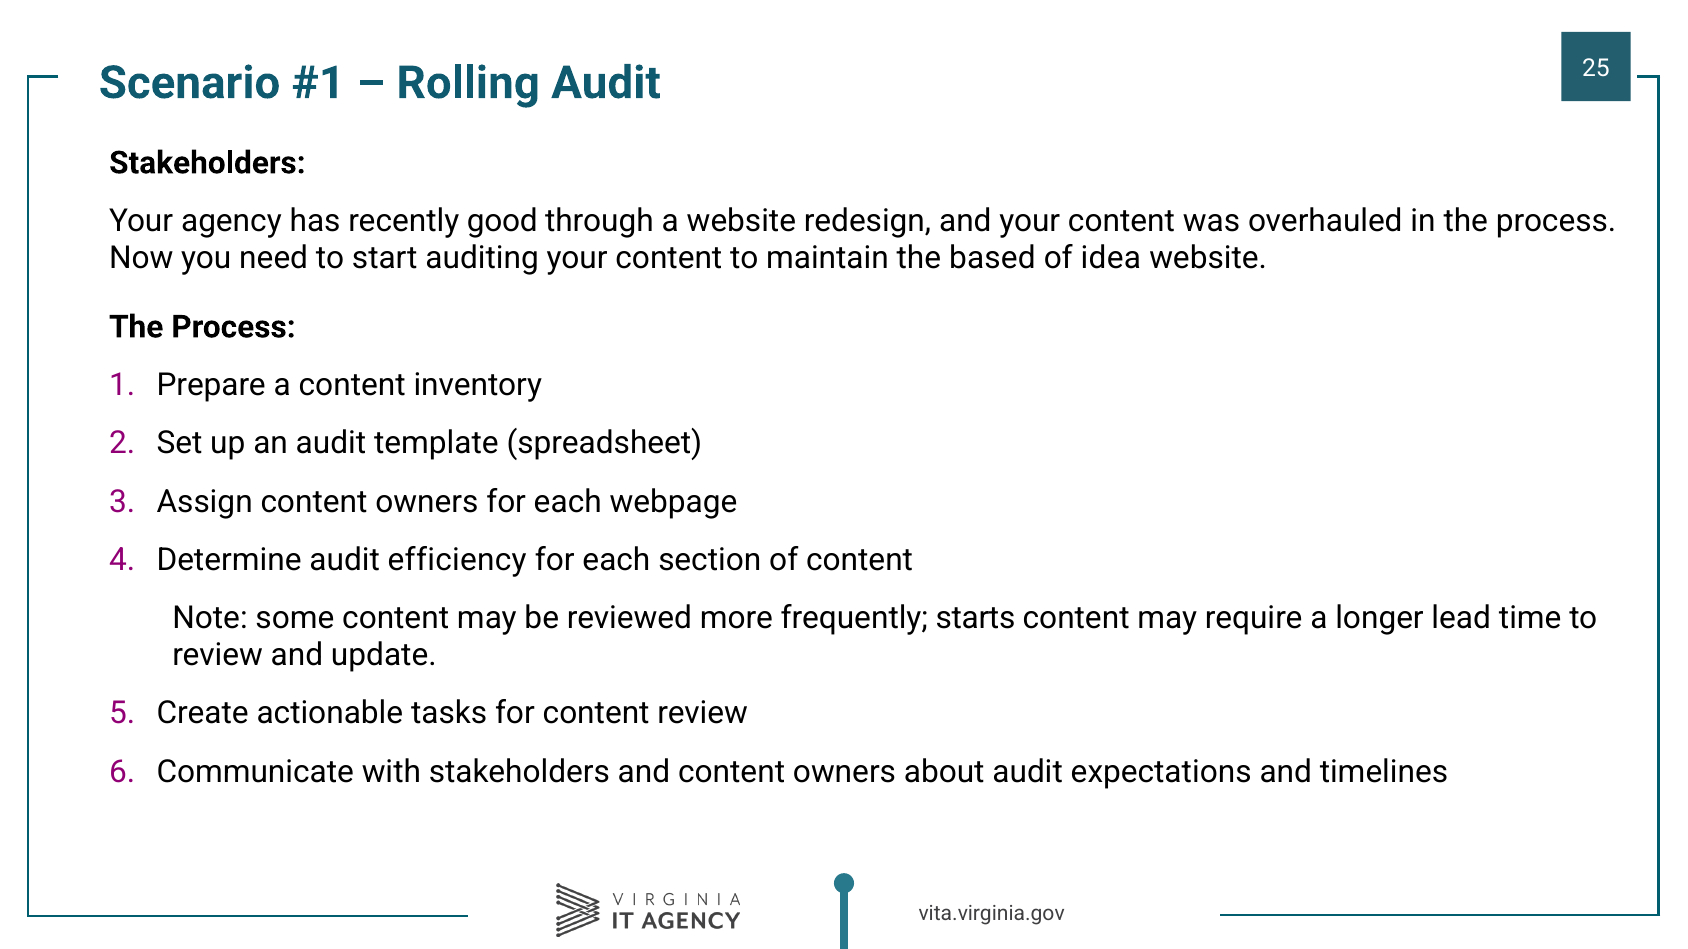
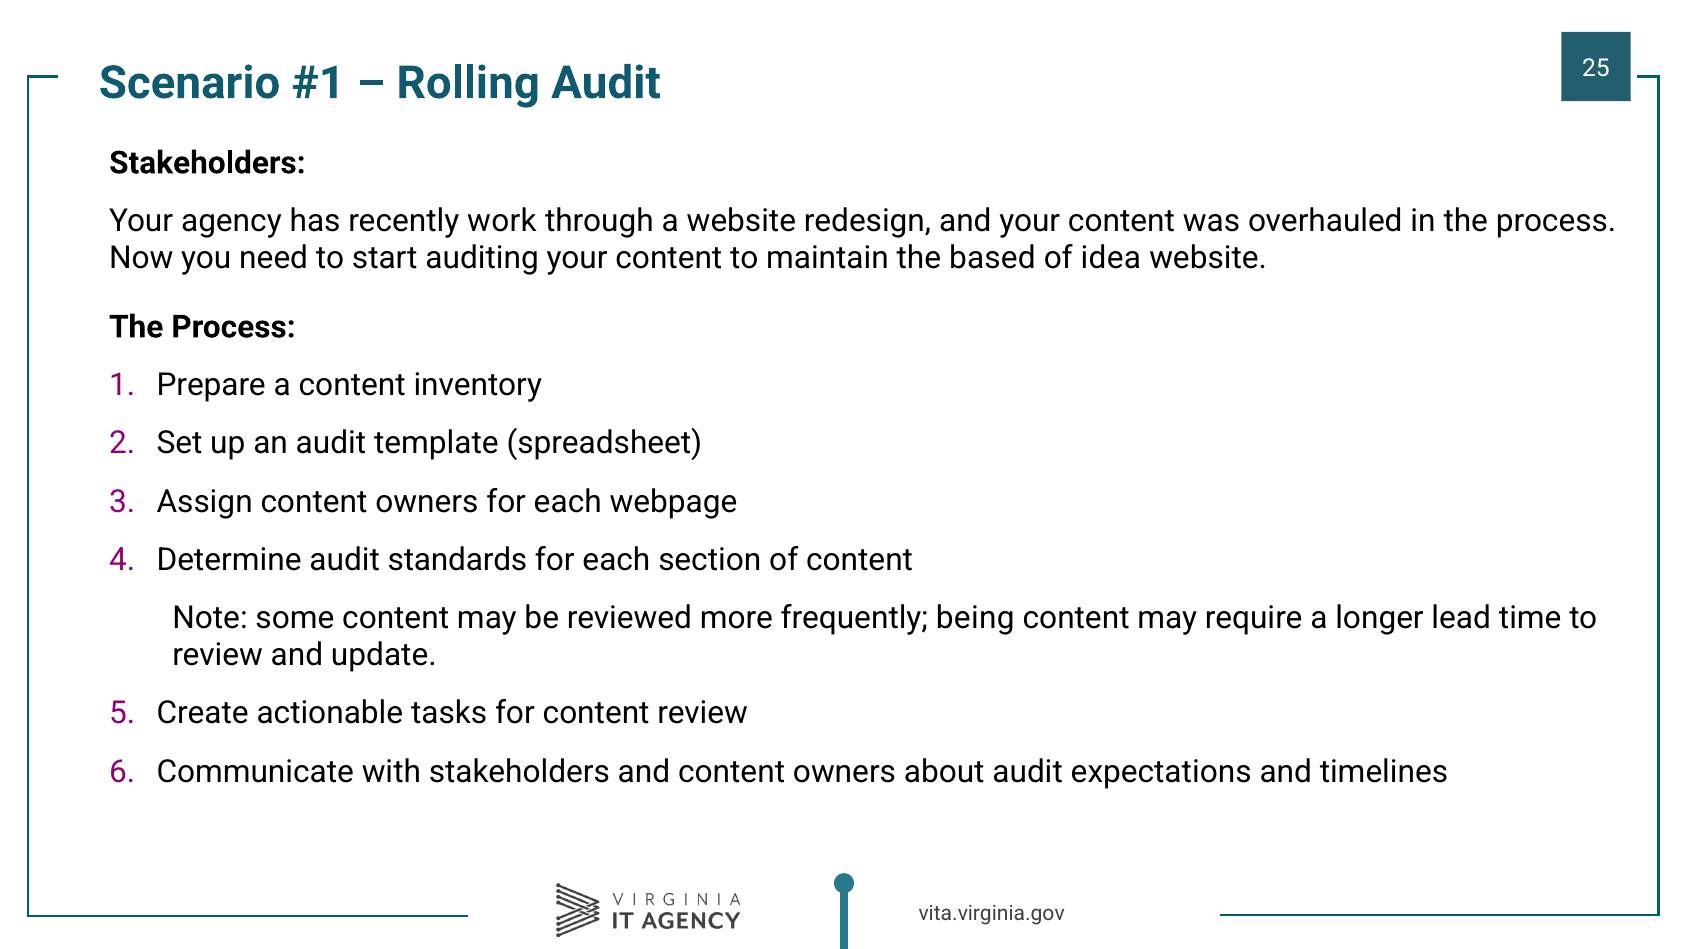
good: good -> work
efficiency: efficiency -> standards
starts: starts -> being
